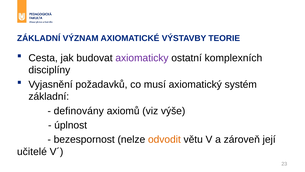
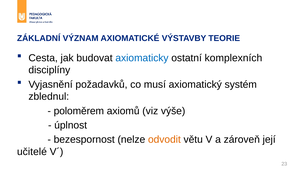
axiomaticky colour: purple -> blue
základní at (49, 96): základní -> zblednul
definovány: definovány -> poloměrem
